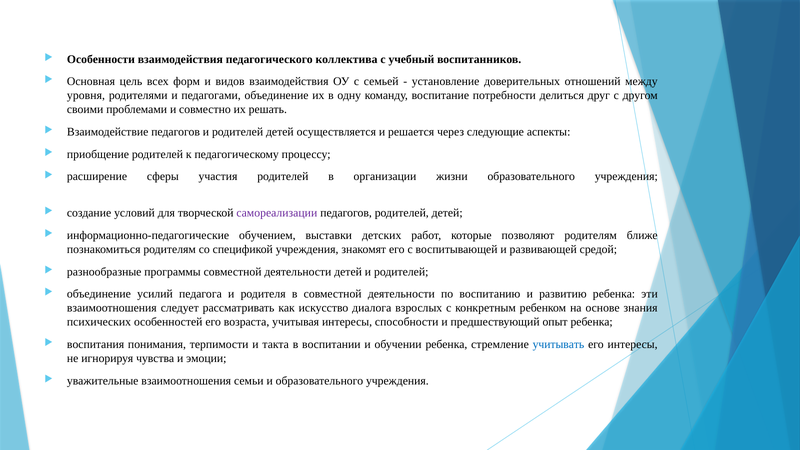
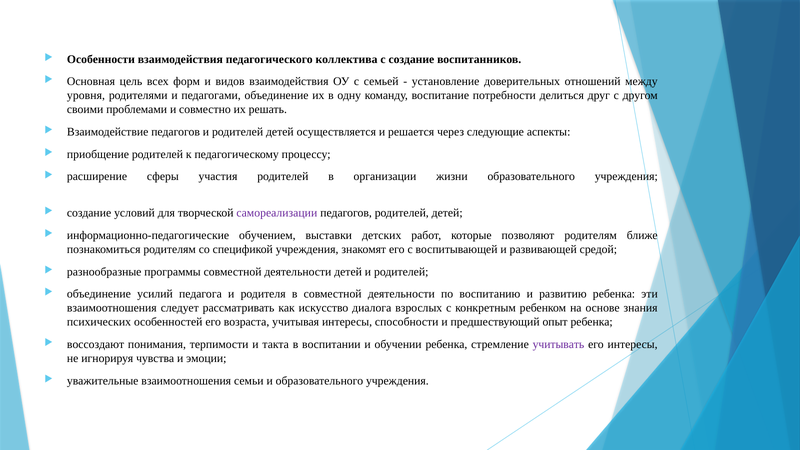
с учебный: учебный -> создание
воспитания: воспитания -> воссоздают
учитывать colour: blue -> purple
